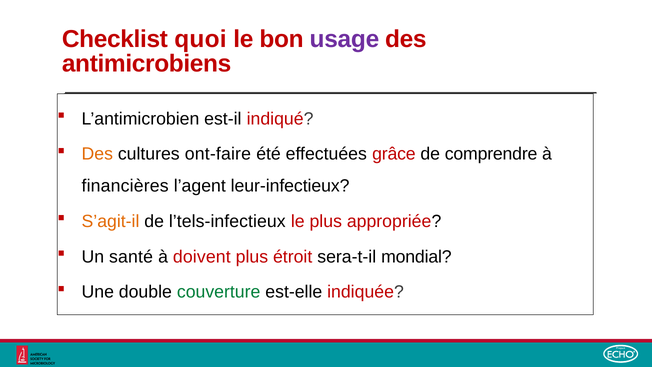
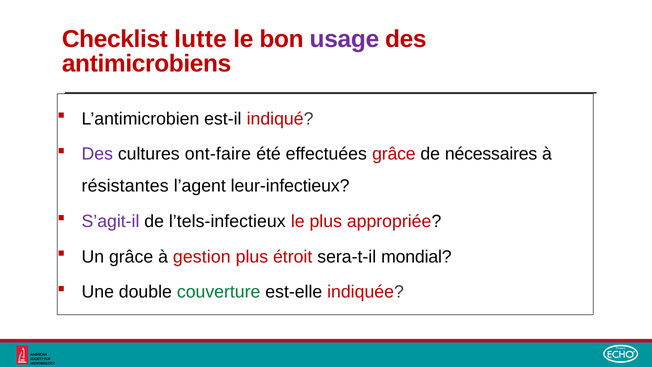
quoi: quoi -> lutte
Des at (97, 154) colour: orange -> purple
comprendre: comprendre -> nécessaires
financières: financières -> résistantes
S’agit-il colour: orange -> purple
Un santé: santé -> grâce
doivent: doivent -> gestion
